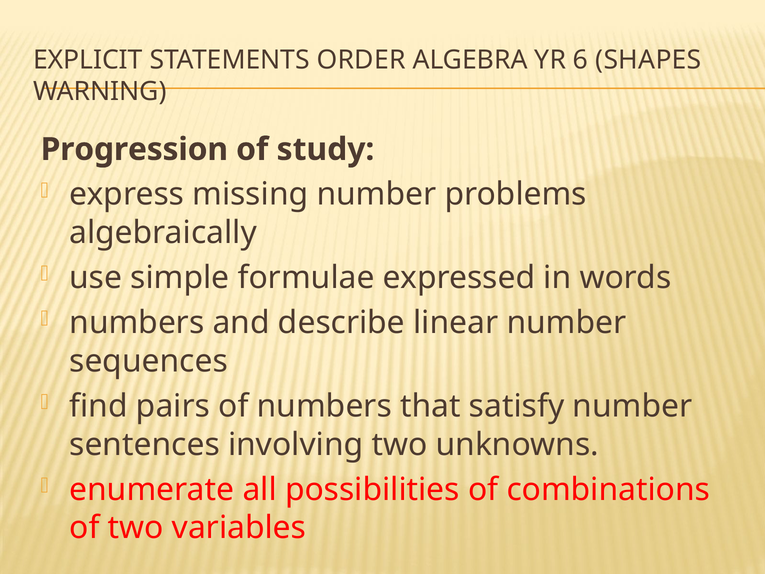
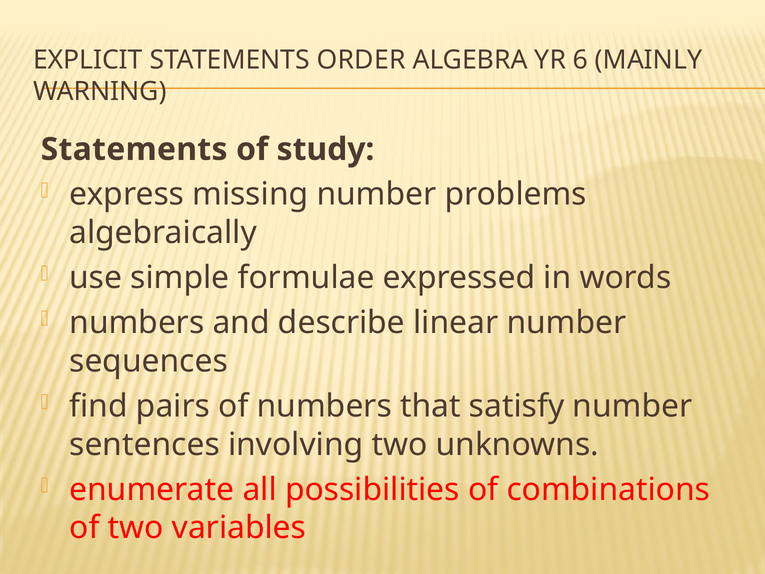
SHAPES: SHAPES -> MAINLY
Progression at (134, 149): Progression -> Statements
